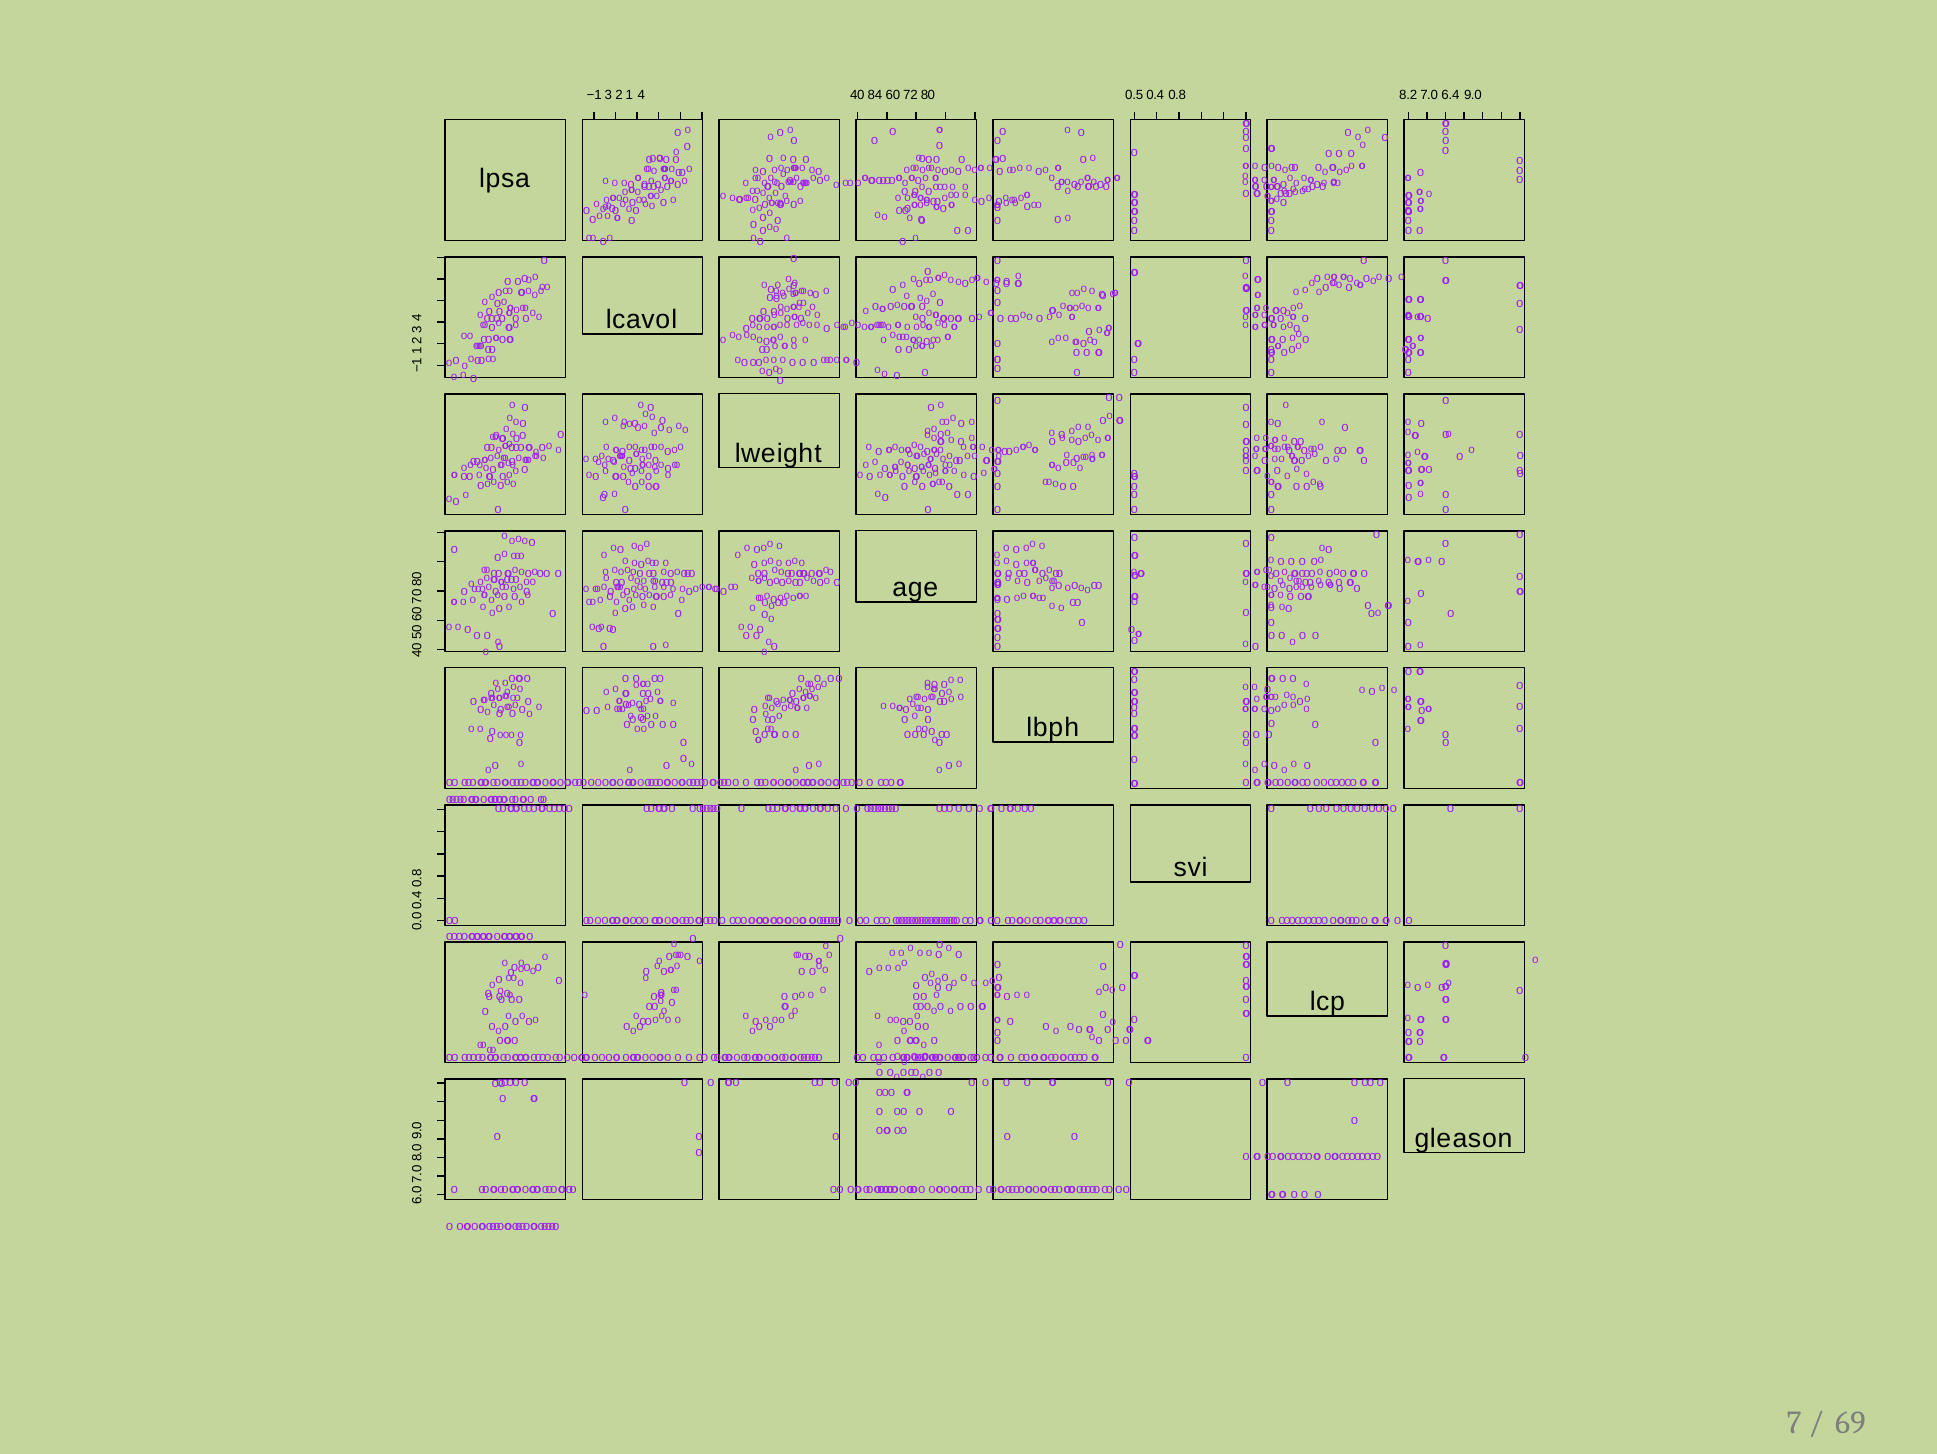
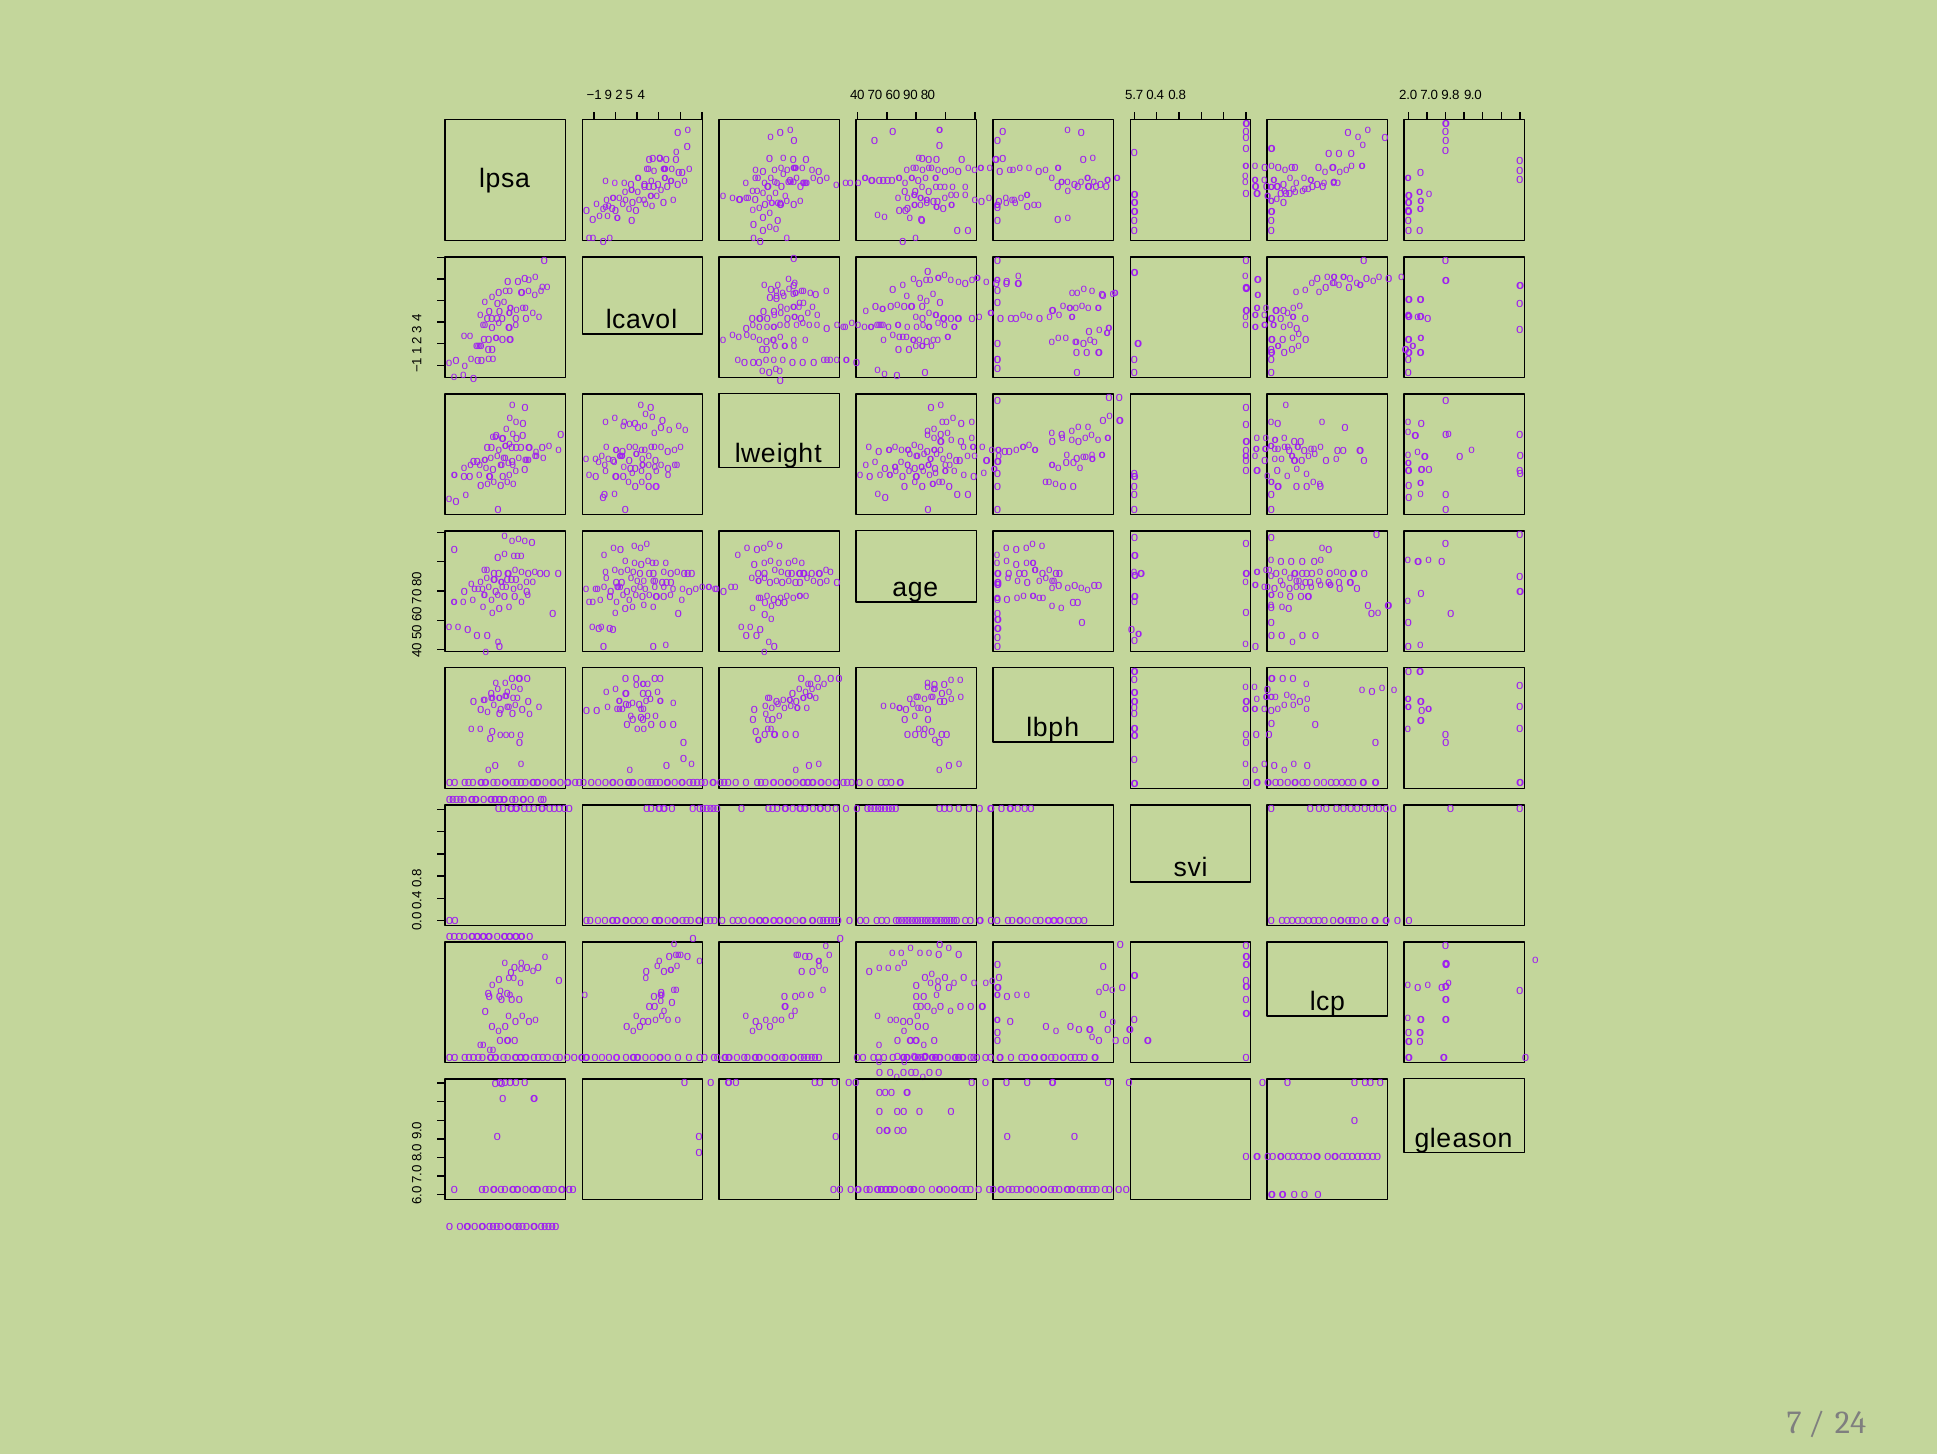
−1 3: 3 -> 9
2 1: 1 -> 5
40 84: 84 -> 70
72: 72 -> 90
0.5: 0.5 -> 5.7
8.2: 8.2 -> 2.0
6.4: 6.4 -> 9.8
69: 69 -> 24
